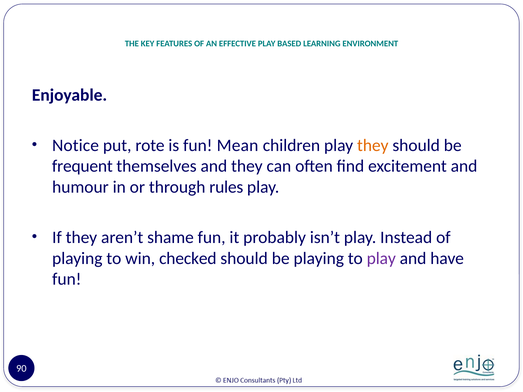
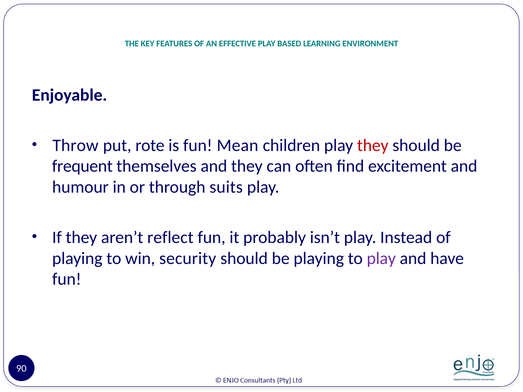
Notice: Notice -> Throw
they at (373, 145) colour: orange -> red
rules: rules -> suits
shame: shame -> reflect
checked: checked -> security
